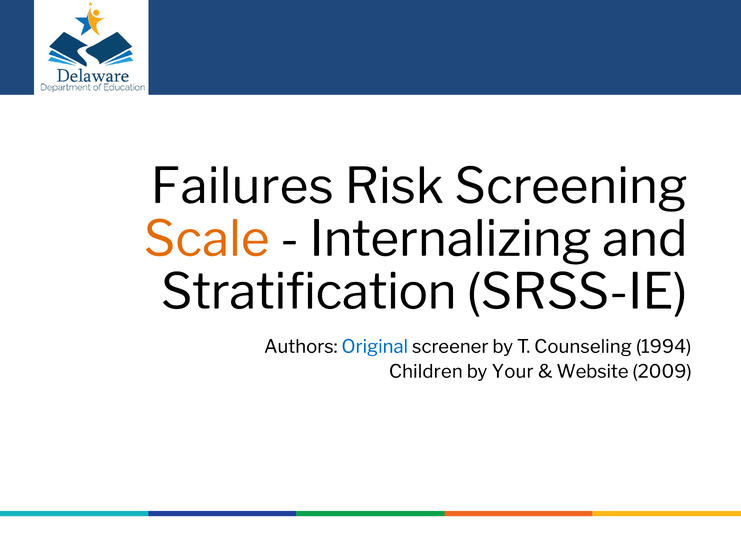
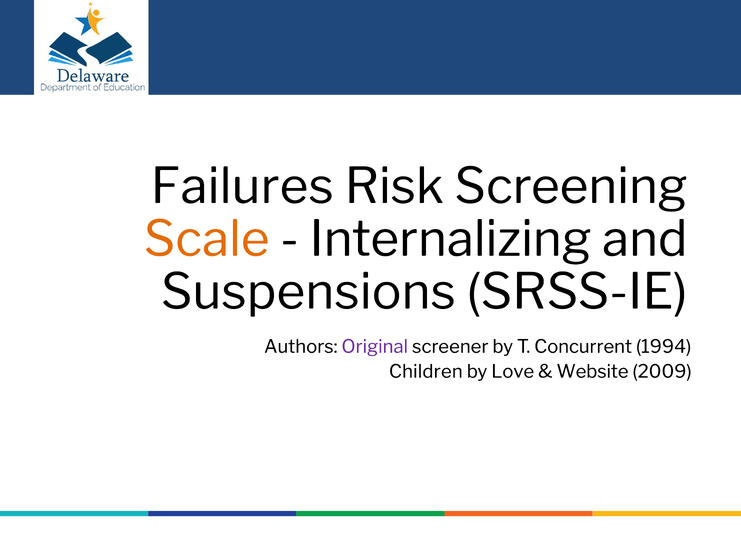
Stratification: Stratification -> Suspensions
Original colour: blue -> purple
Counseling: Counseling -> Concurrent
Your: Your -> Love
